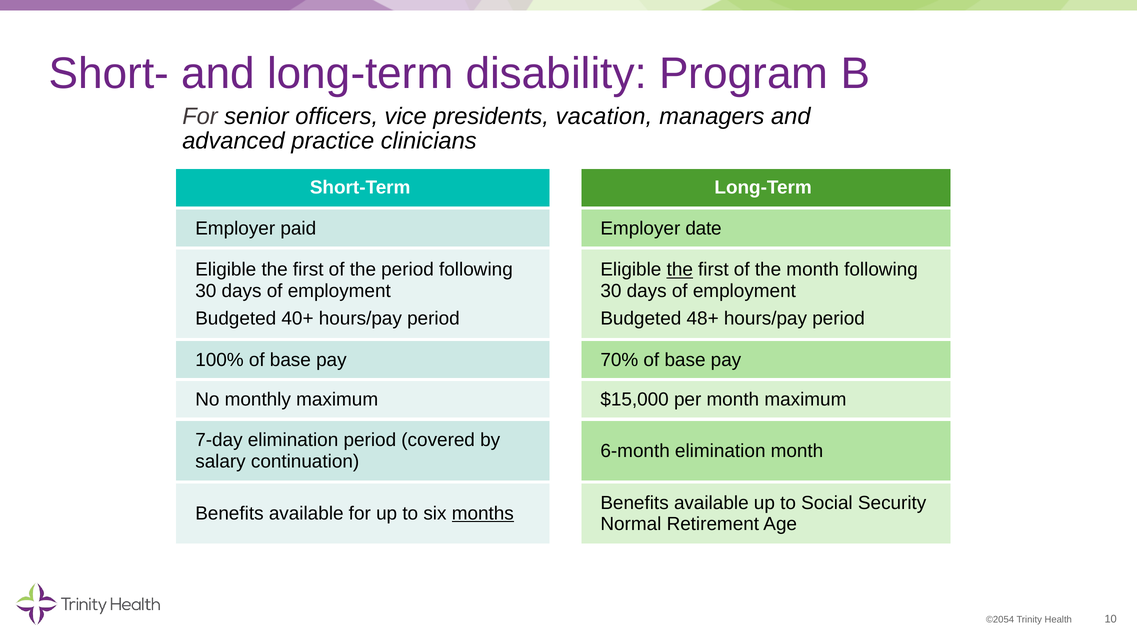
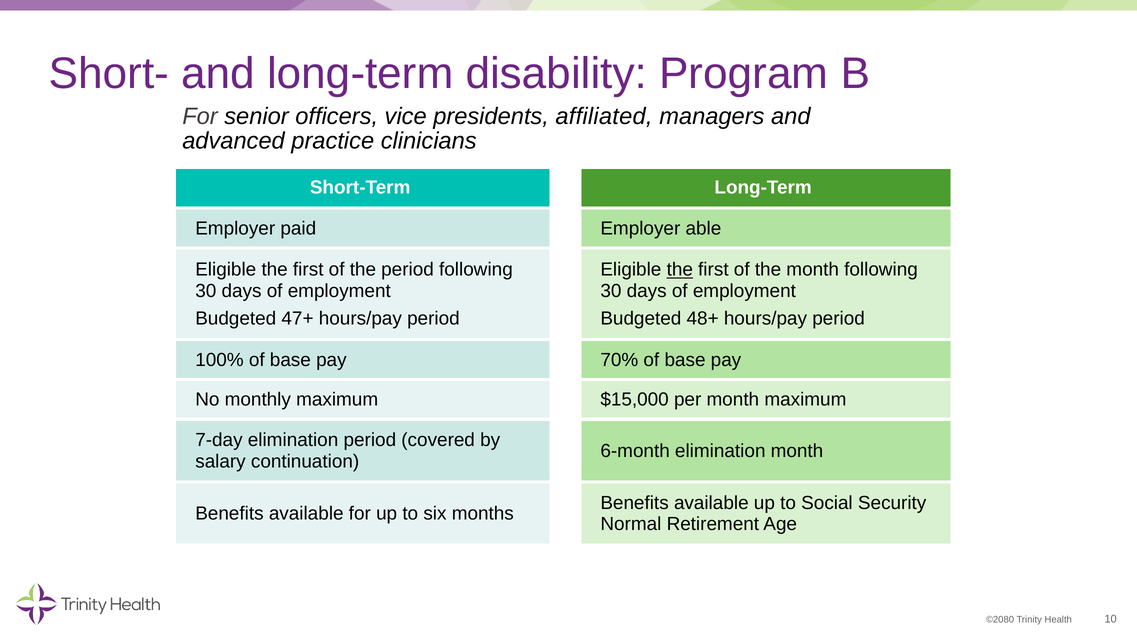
vacation: vacation -> affiliated
date: date -> able
40+: 40+ -> 47+
months underline: present -> none
©2054: ©2054 -> ©2080
